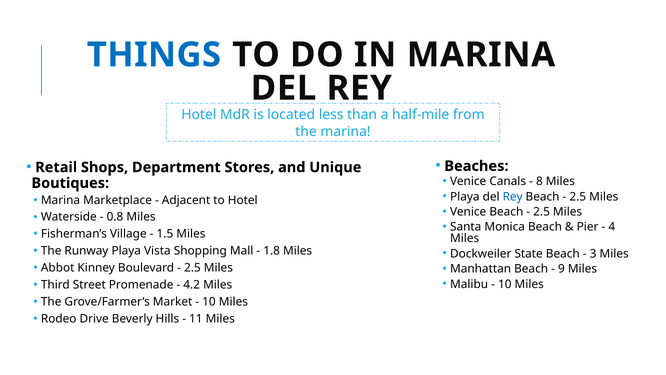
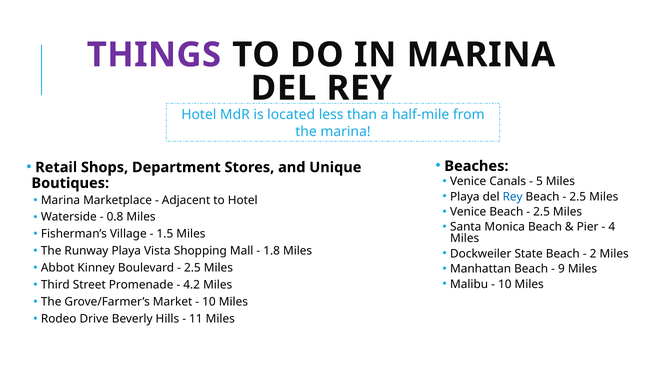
THINGS colour: blue -> purple
8: 8 -> 5
3: 3 -> 2
